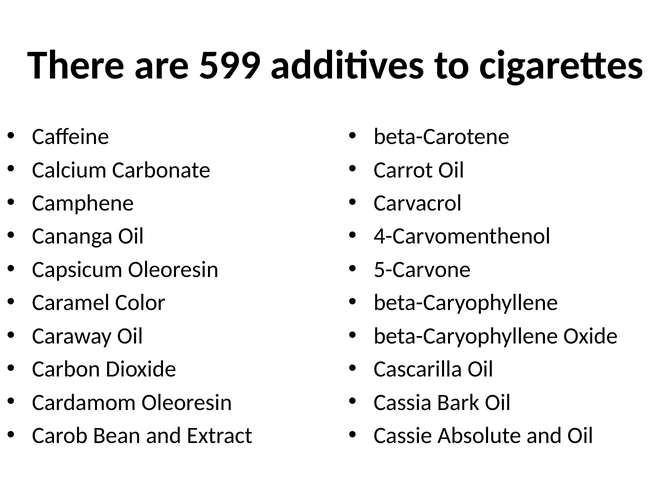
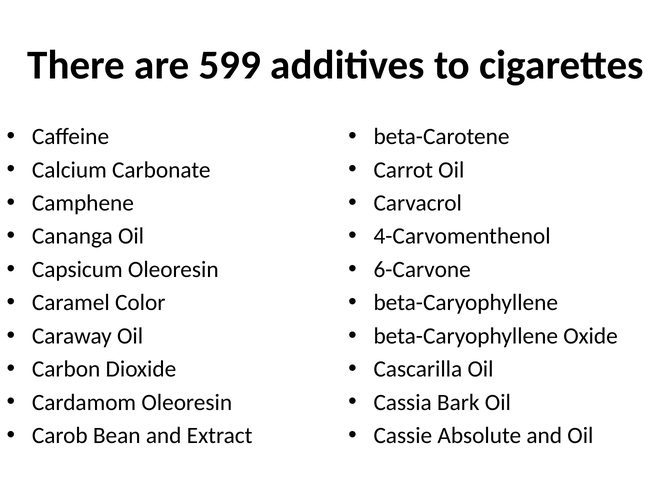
5-Carvone: 5-Carvone -> 6-Carvone
